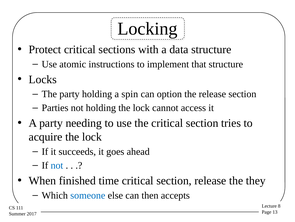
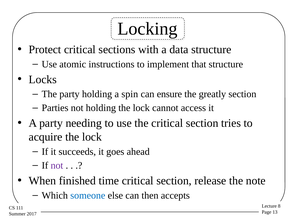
option: option -> ensure
the release: release -> greatly
not at (57, 165) colour: blue -> purple
they: they -> note
